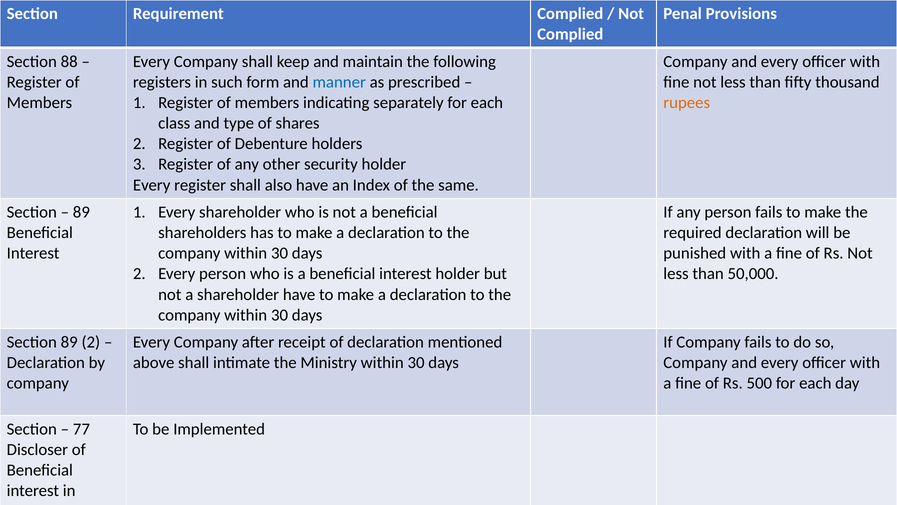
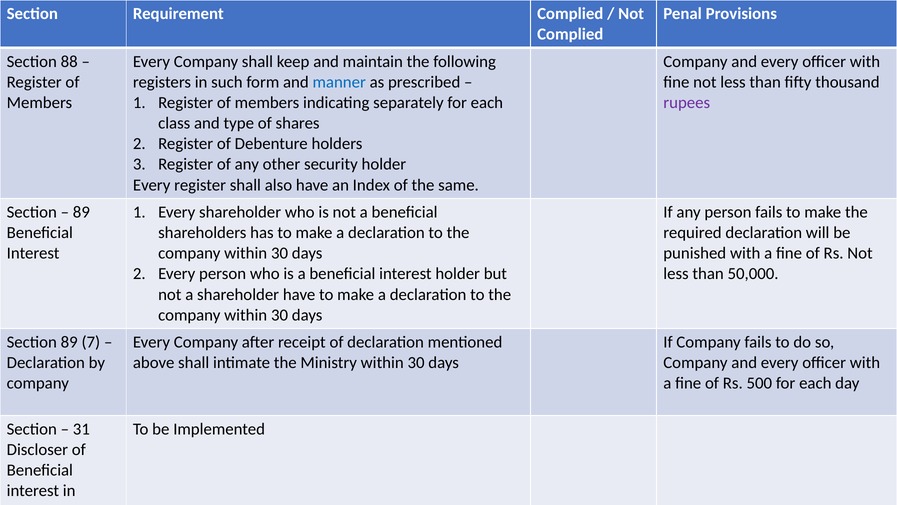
rupees colour: orange -> purple
89 2: 2 -> 7
77: 77 -> 31
